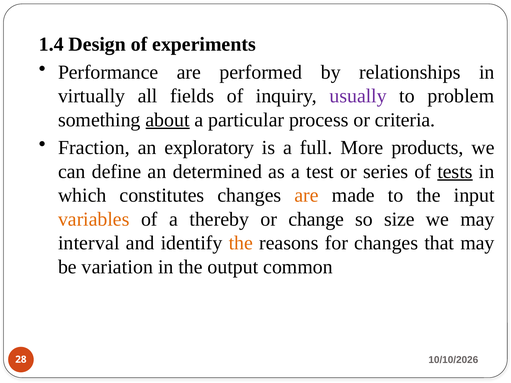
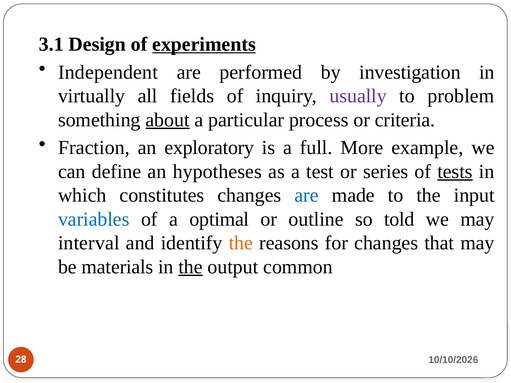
1.4: 1.4 -> 3.1
experiments underline: none -> present
Performance: Performance -> Independent
relationships: relationships -> investigation
products: products -> example
determined: determined -> hypotheses
are at (307, 195) colour: orange -> blue
variables colour: orange -> blue
thereby: thereby -> optimal
change: change -> outline
size: size -> told
variation: variation -> materials
the at (191, 267) underline: none -> present
